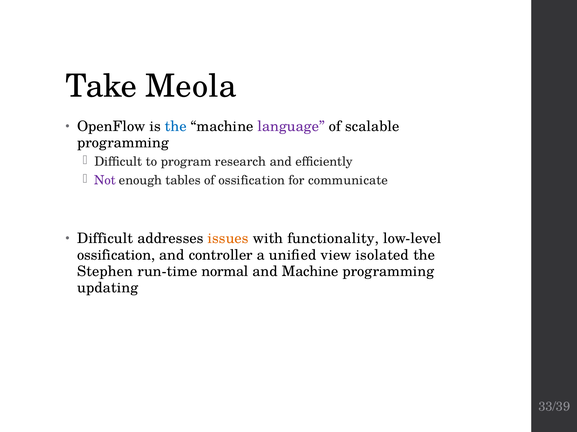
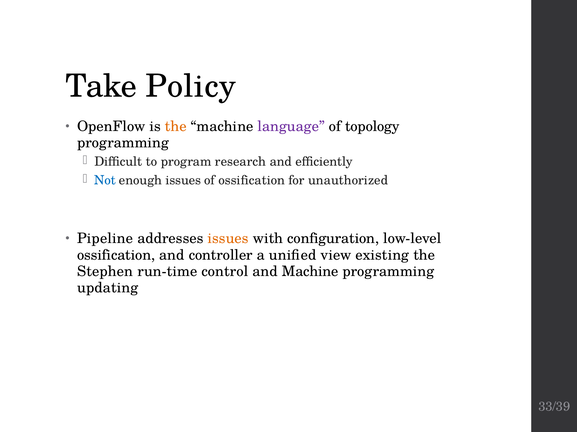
Meola: Meola -> Policy
the at (176, 127) colour: blue -> orange
scalable: scalable -> topology
Not colour: purple -> blue
enough tables: tables -> issues
communicate: communicate -> unauthorized
Difficult at (105, 239): Difficult -> Pipeline
functionality: functionality -> configuration
isolated: isolated -> existing
normal: normal -> control
